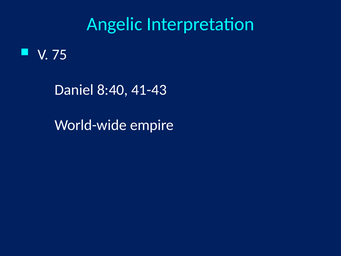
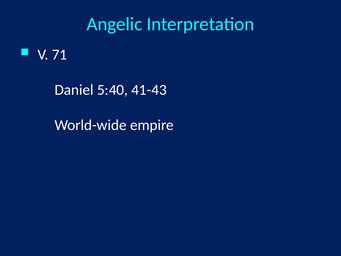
75: 75 -> 71
8:40: 8:40 -> 5:40
